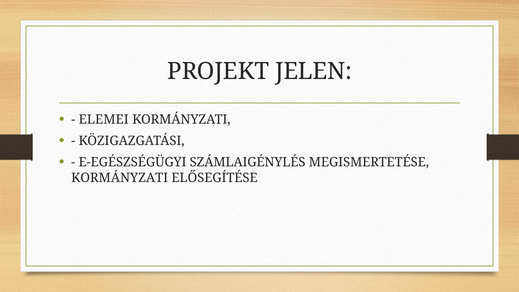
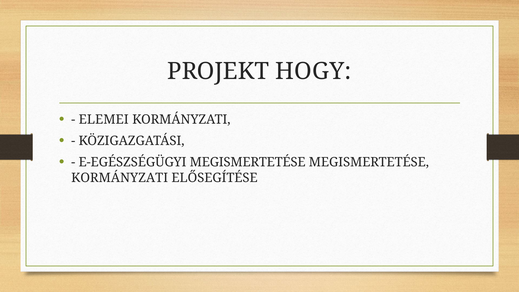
JELEN: JELEN -> HOGY
E-EGÉSZSÉGÜGYI SZÁMLAIGÉNYLÉS: SZÁMLAIGÉNYLÉS -> MEGISMERTETÉSE
